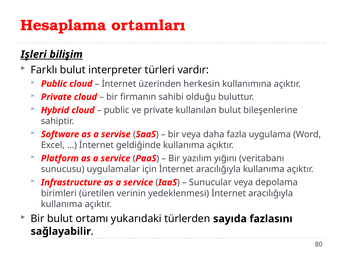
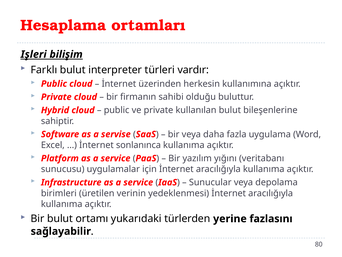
geldiğinde: geldiğinde -> sonlanınca
sayıda: sayıda -> yerine
